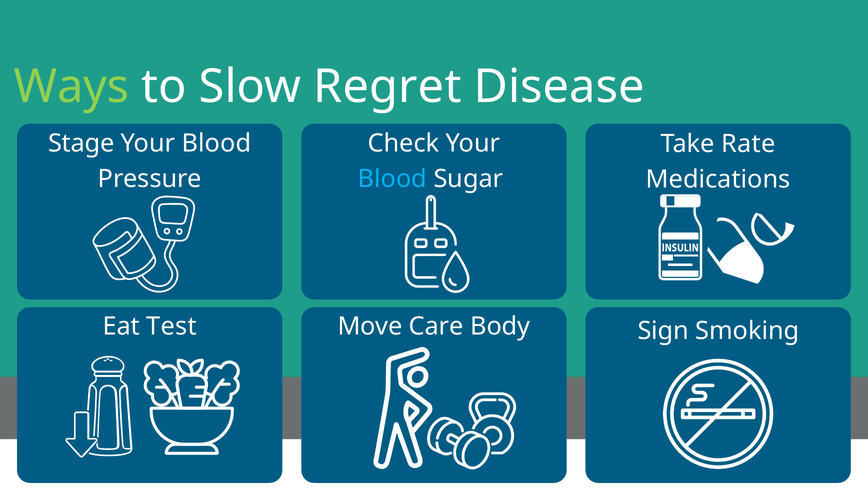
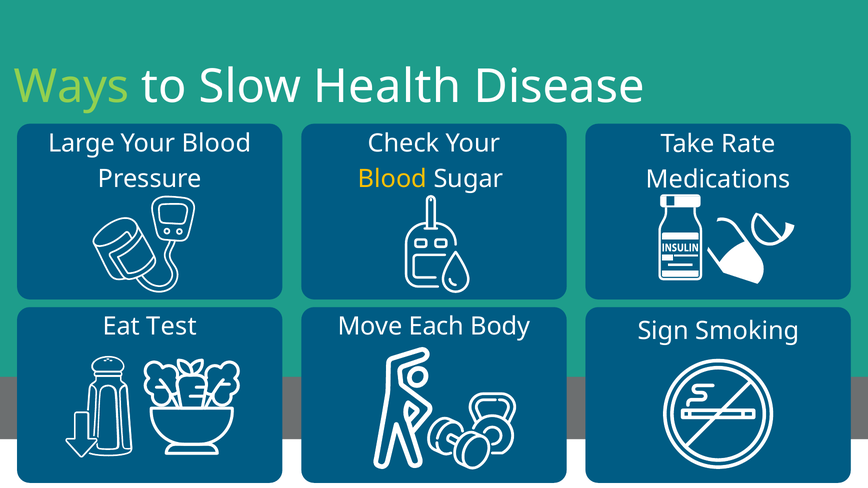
Regret: Regret -> Health
Stage: Stage -> Large
Blood at (392, 179) colour: light blue -> yellow
Care: Care -> Each
